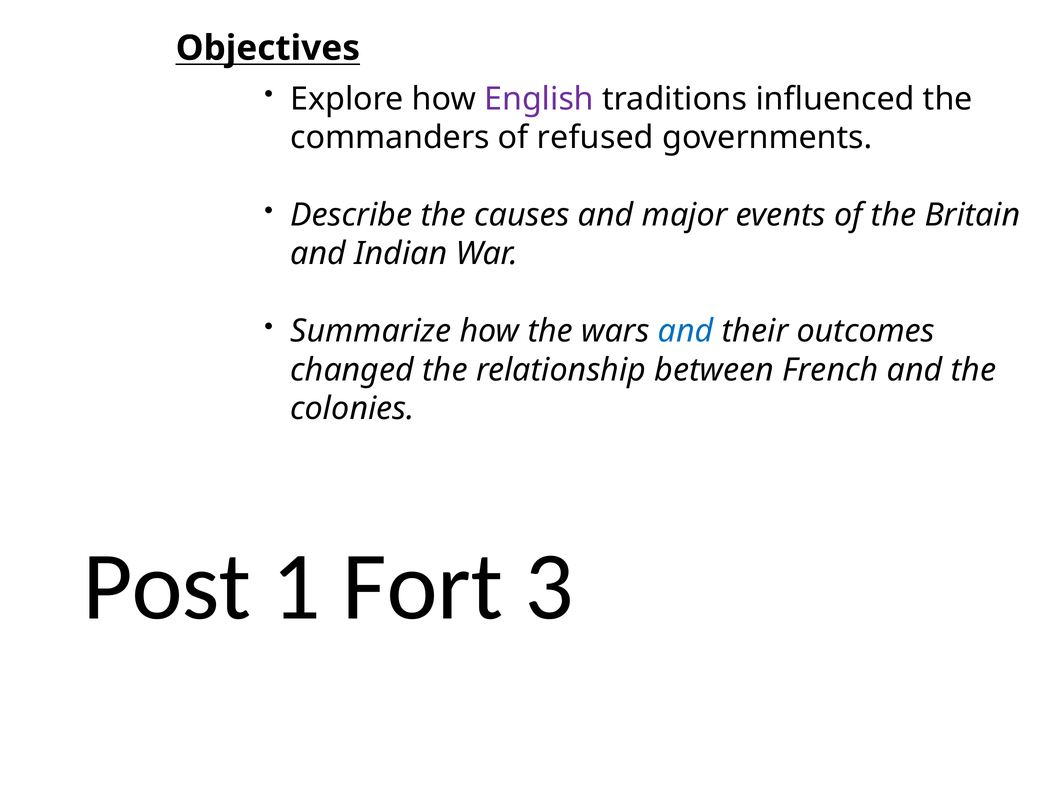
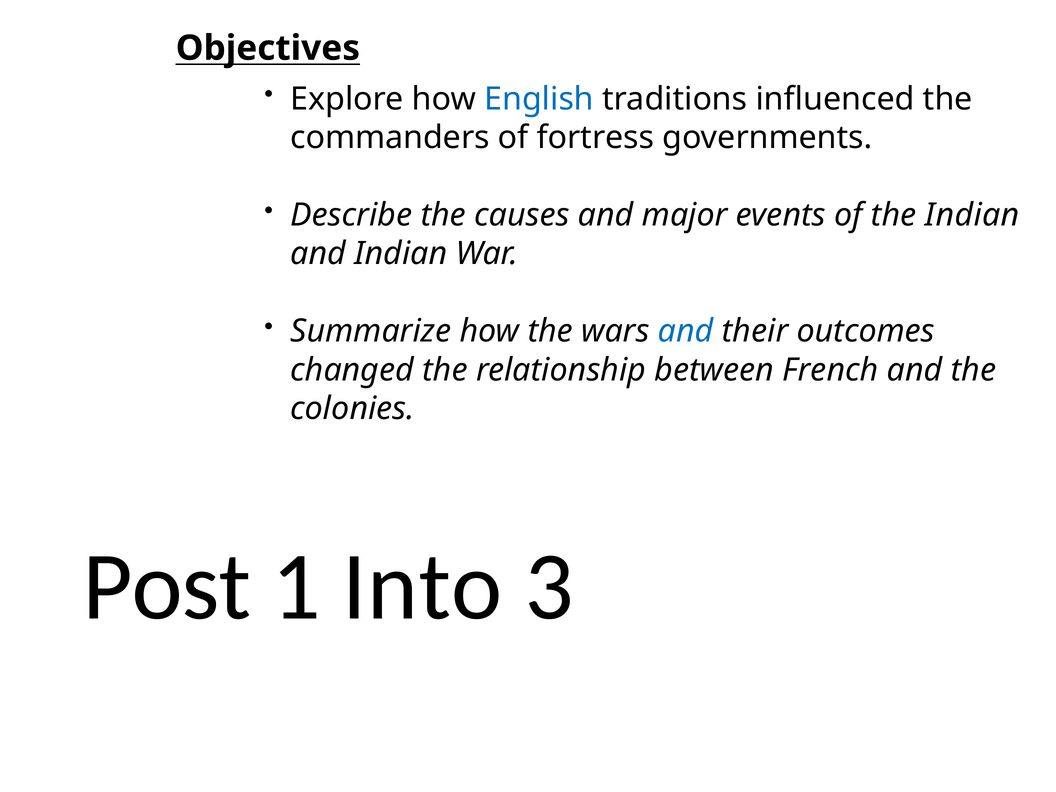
English colour: purple -> blue
refused: refused -> fortress
the Britain: Britain -> Indian
Fort: Fort -> Into
